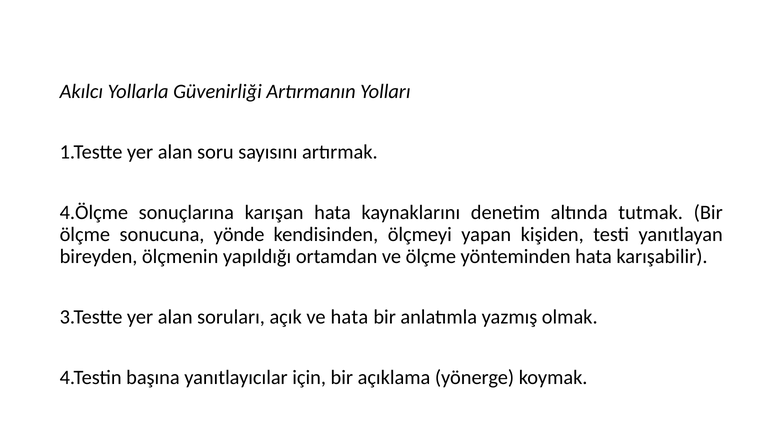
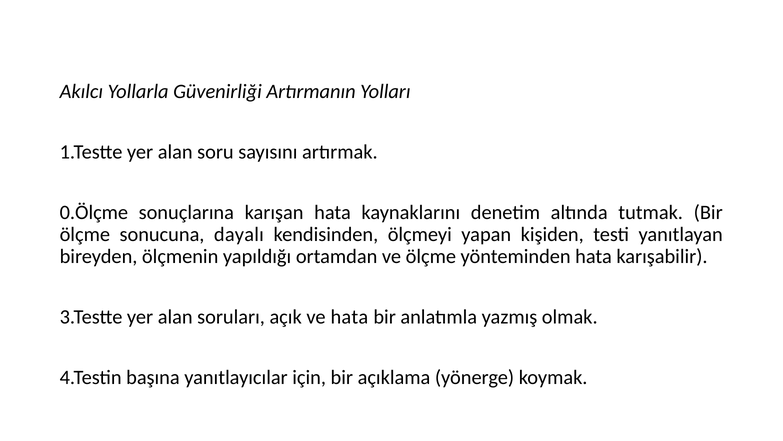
4.Ölçme: 4.Ölçme -> 0.Ölçme
yönde: yönde -> dayalı
